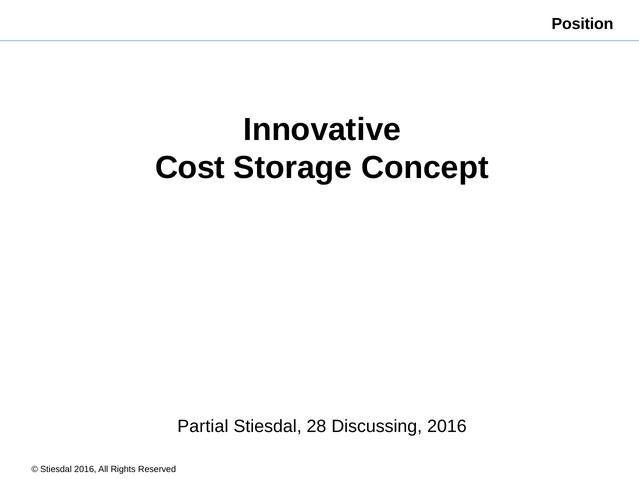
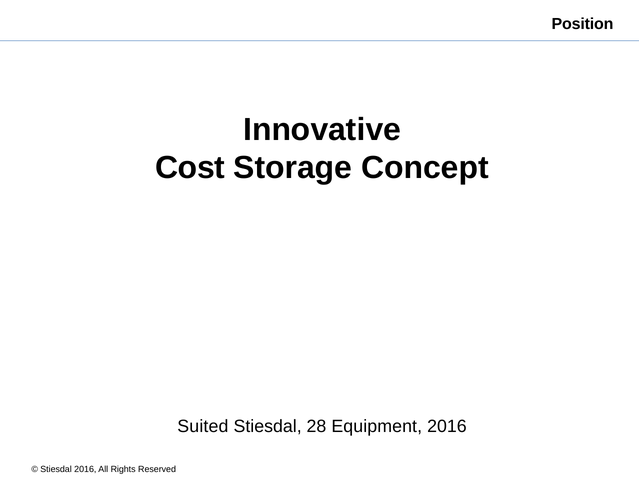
Partial: Partial -> Suited
Discussing: Discussing -> Equipment
